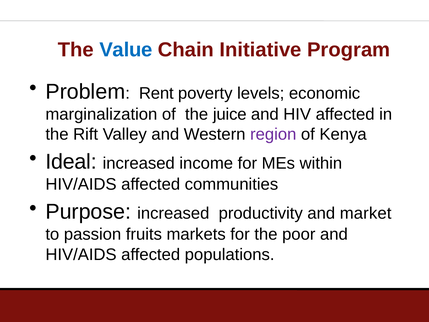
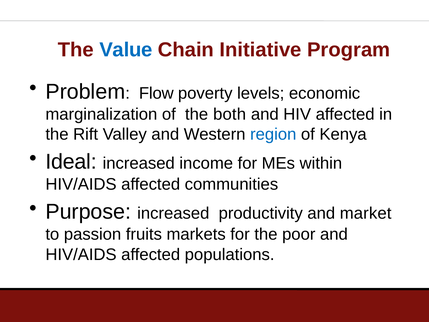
Rent: Rent -> Flow
juice: juice -> both
region colour: purple -> blue
